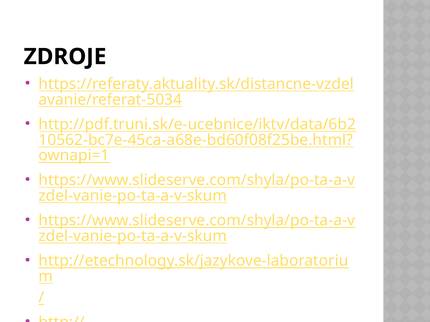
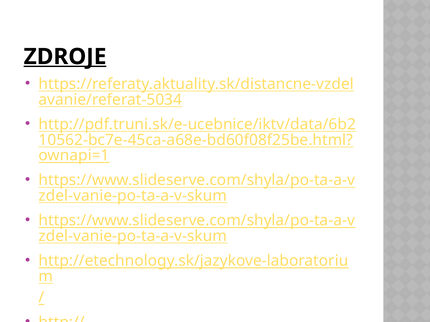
ZDROJE underline: none -> present
